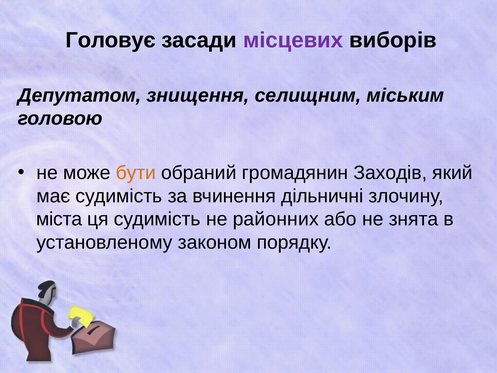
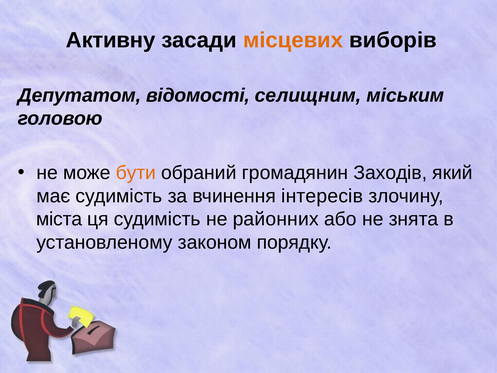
Головує: Головує -> Активну
місцевих colour: purple -> orange
знищення: знищення -> відомості
дільничні: дільничні -> інтересів
